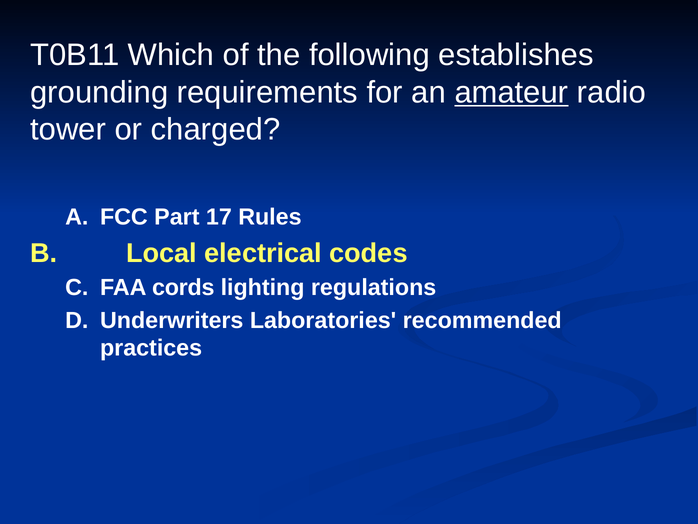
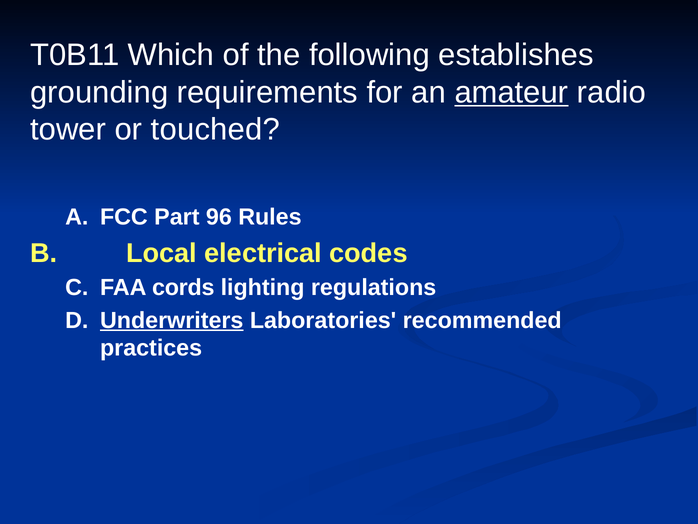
charged: charged -> touched
17: 17 -> 96
Underwriters underline: none -> present
